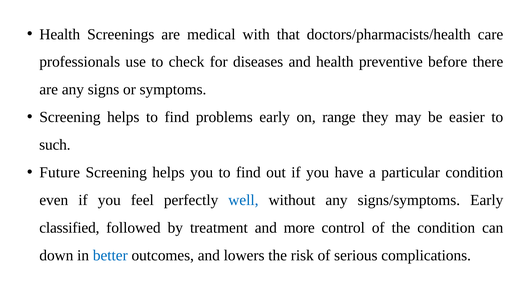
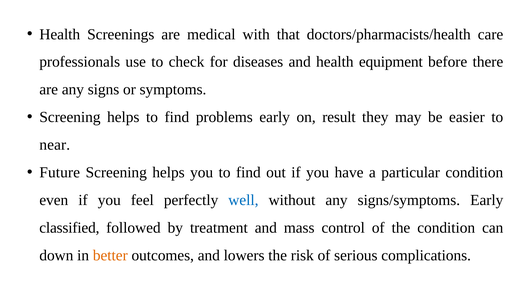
preventive: preventive -> equipment
range: range -> result
such: such -> near
more: more -> mass
better colour: blue -> orange
